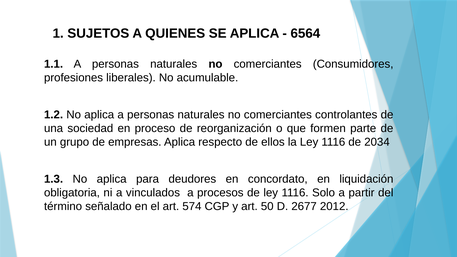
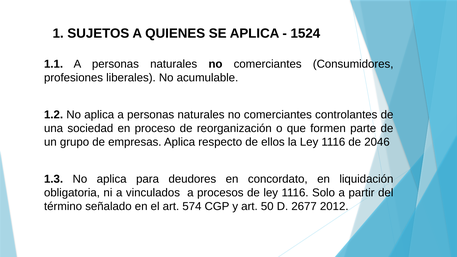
6564: 6564 -> 1524
2034: 2034 -> 2046
